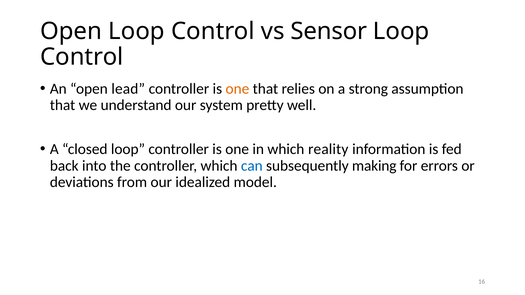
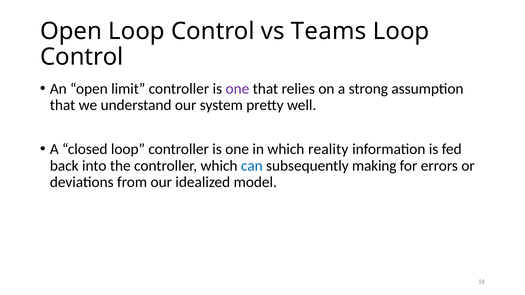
Sensor: Sensor -> Teams
lead: lead -> limit
one at (237, 89) colour: orange -> purple
